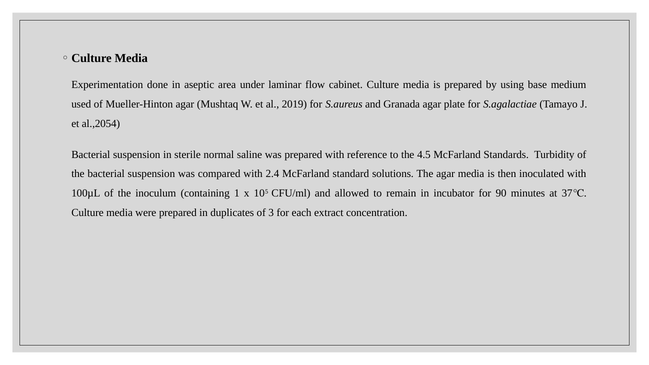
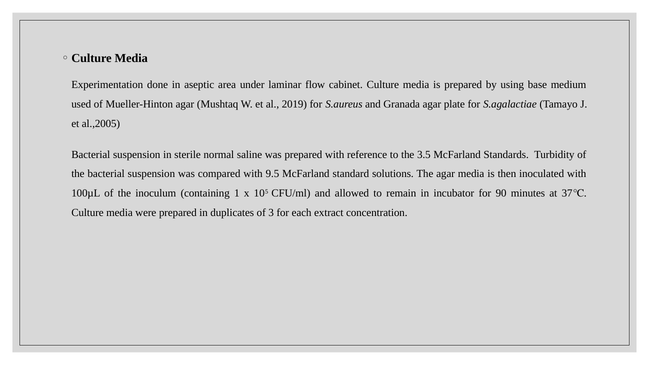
al.,2054: al.,2054 -> al.,2005
4.5: 4.5 -> 3.5
2.4: 2.4 -> 9.5
